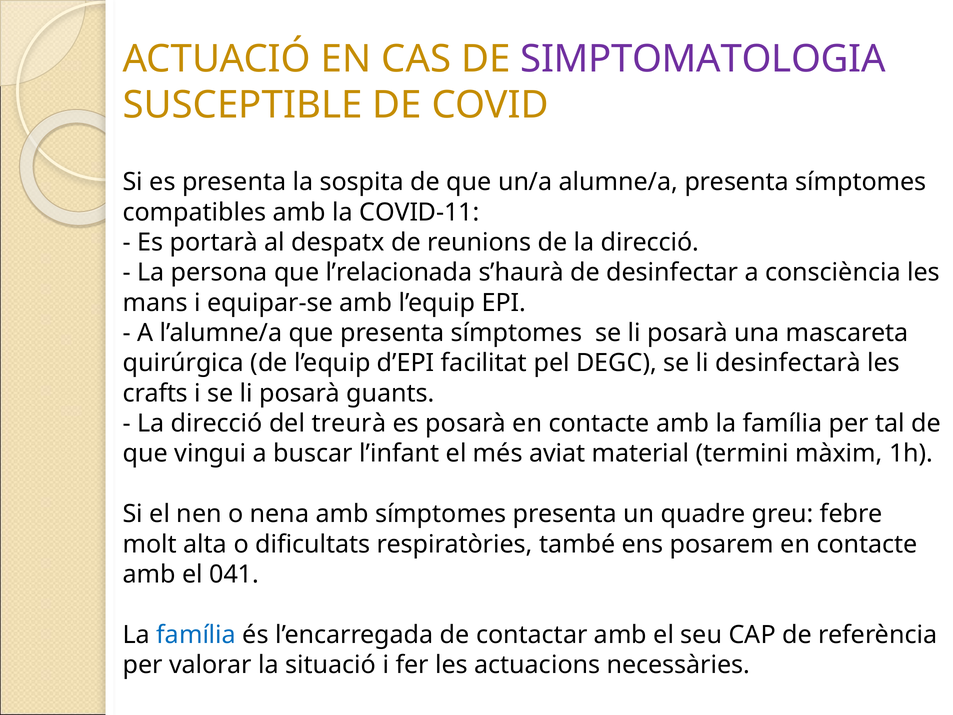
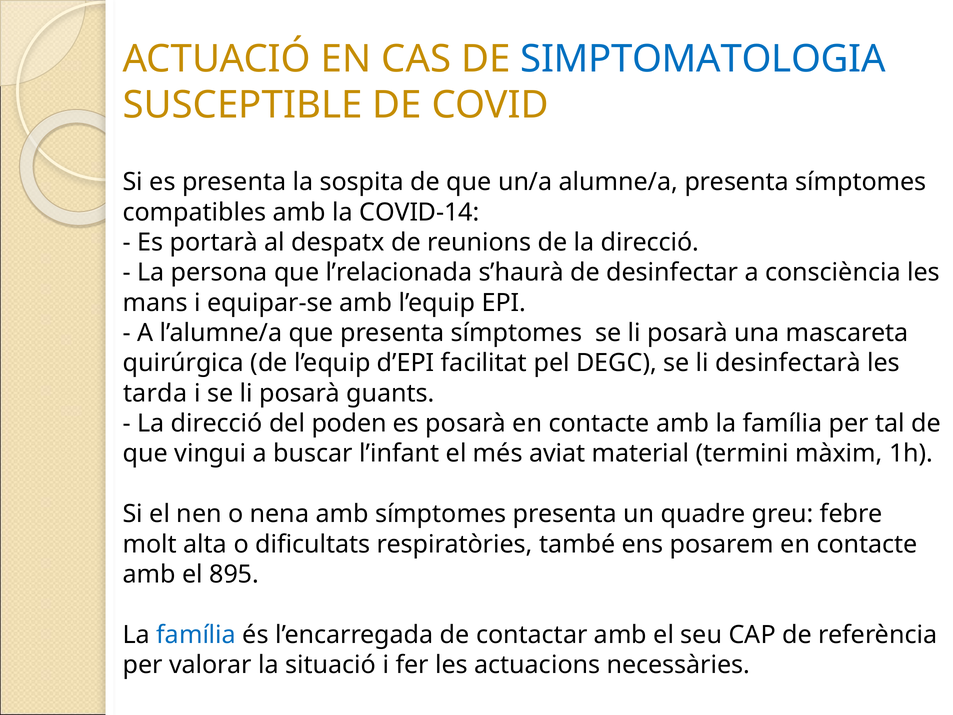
SIMPTOMATOLOGIA colour: purple -> blue
COVID-11: COVID-11 -> COVID-14
crafts: crafts -> tarda
treurà: treurà -> poden
041: 041 -> 895
